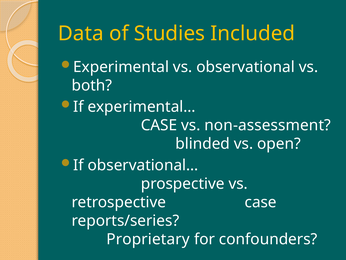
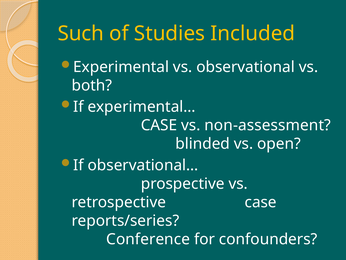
Data: Data -> Such
Proprietary: Proprietary -> Conference
